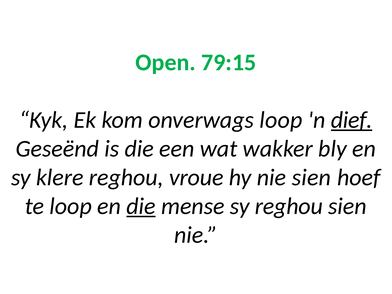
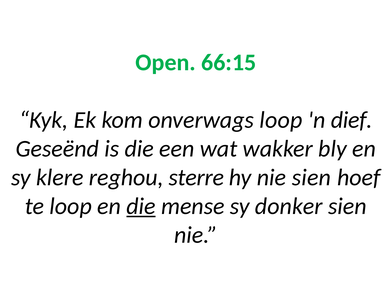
79:15: 79:15 -> 66:15
dief underline: present -> none
vroue: vroue -> sterre
sy reghou: reghou -> donker
